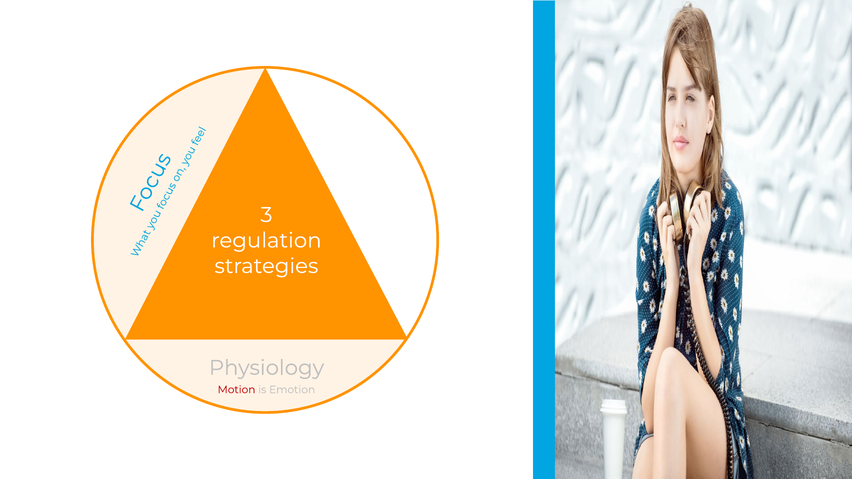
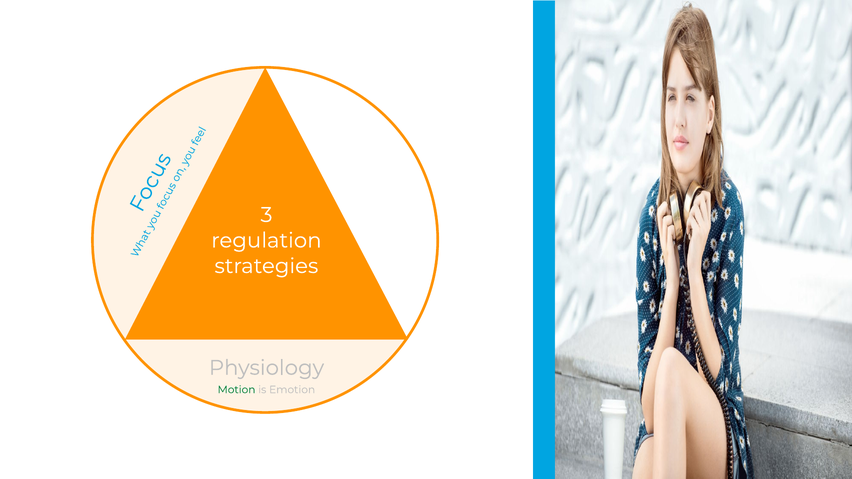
Motion colour: red -> green
